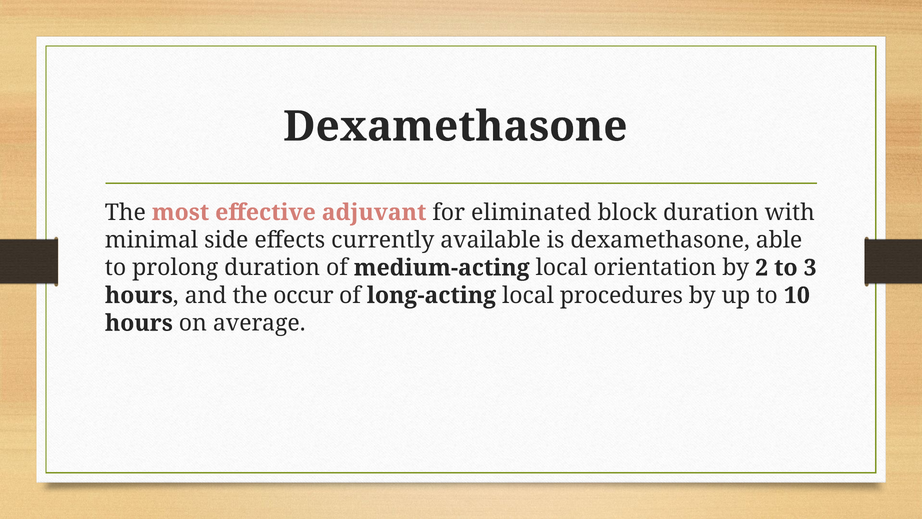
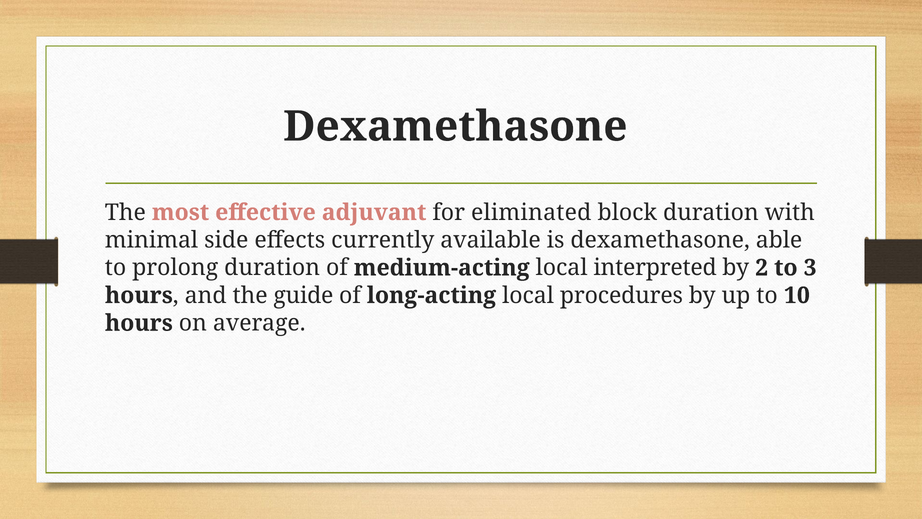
orientation: orientation -> interpreted
occur: occur -> guide
